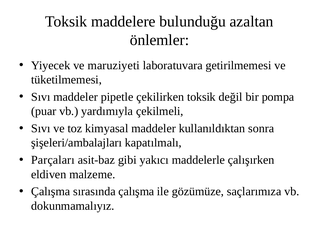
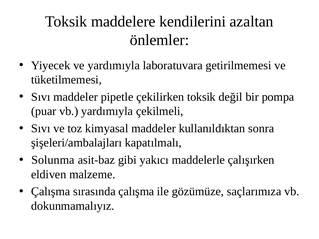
bulunduğu: bulunduğu -> kendilerini
ve maruziyeti: maruziyeti -> yardımıyla
Parçaları: Parçaları -> Solunma
